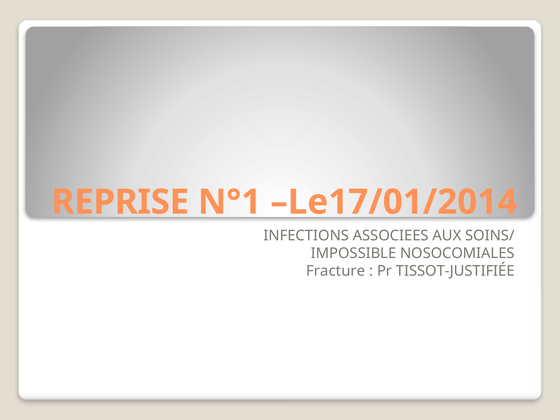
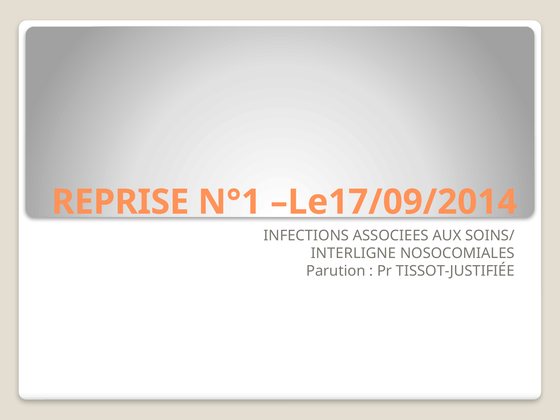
Le17/01/2014: Le17/01/2014 -> Le17/09/2014
IMPOSSIBLE: IMPOSSIBLE -> INTERLIGNE
Fracture: Fracture -> Parution
